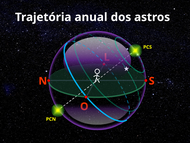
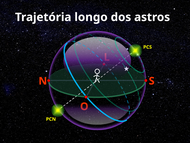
anual: anual -> longo
